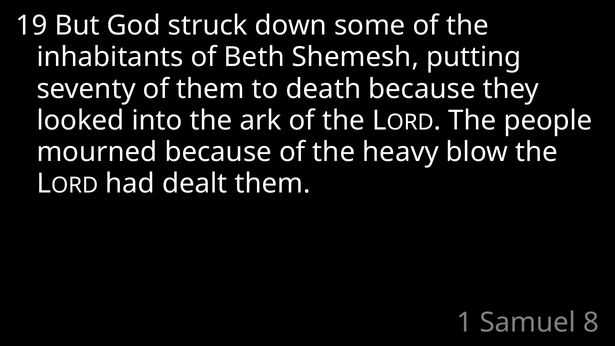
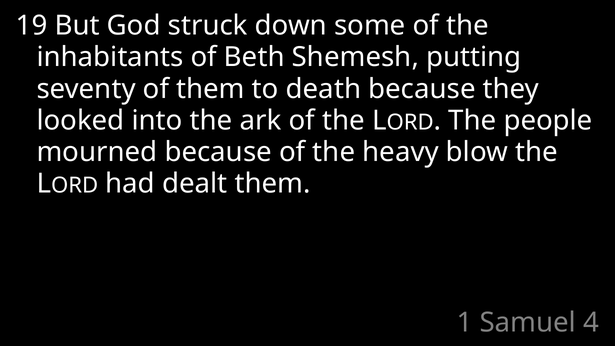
8: 8 -> 4
